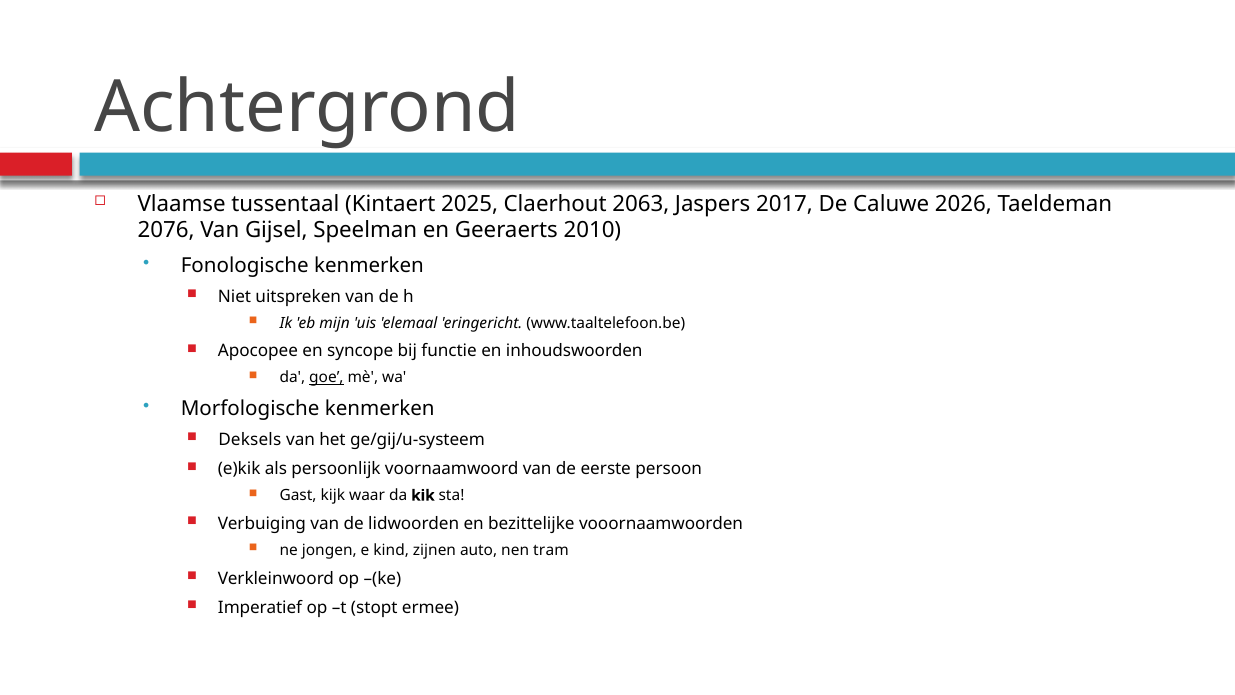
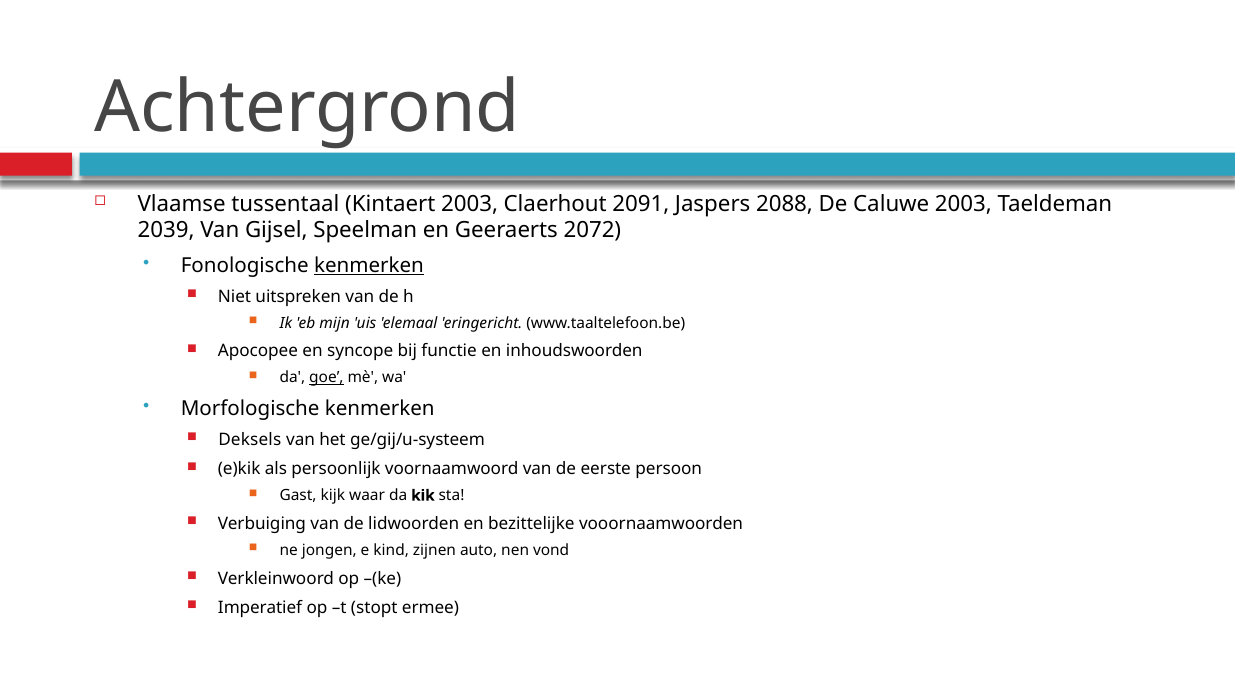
Kintaert 2025: 2025 -> 2003
2063: 2063 -> 2091
2017: 2017 -> 2088
Caluwe 2026: 2026 -> 2003
2076: 2076 -> 2039
2010: 2010 -> 2072
kenmerken at (369, 266) underline: none -> present
tram: tram -> vond
